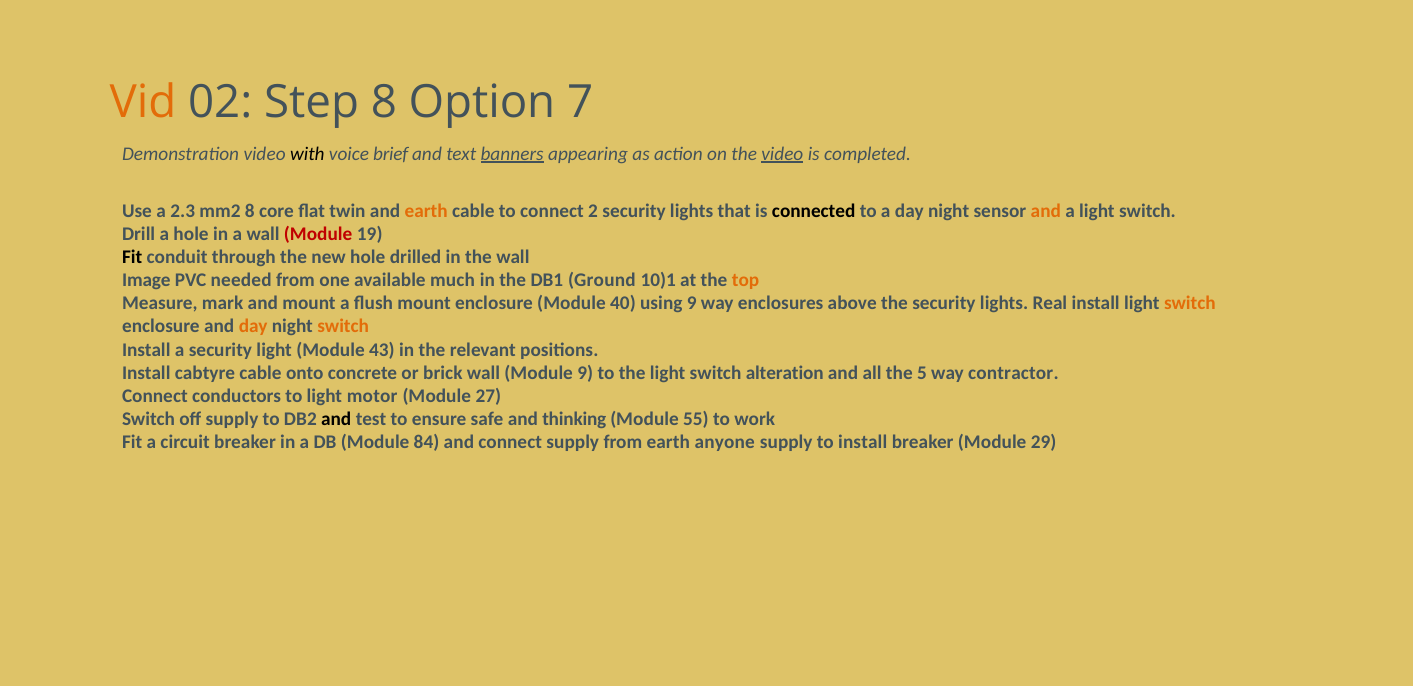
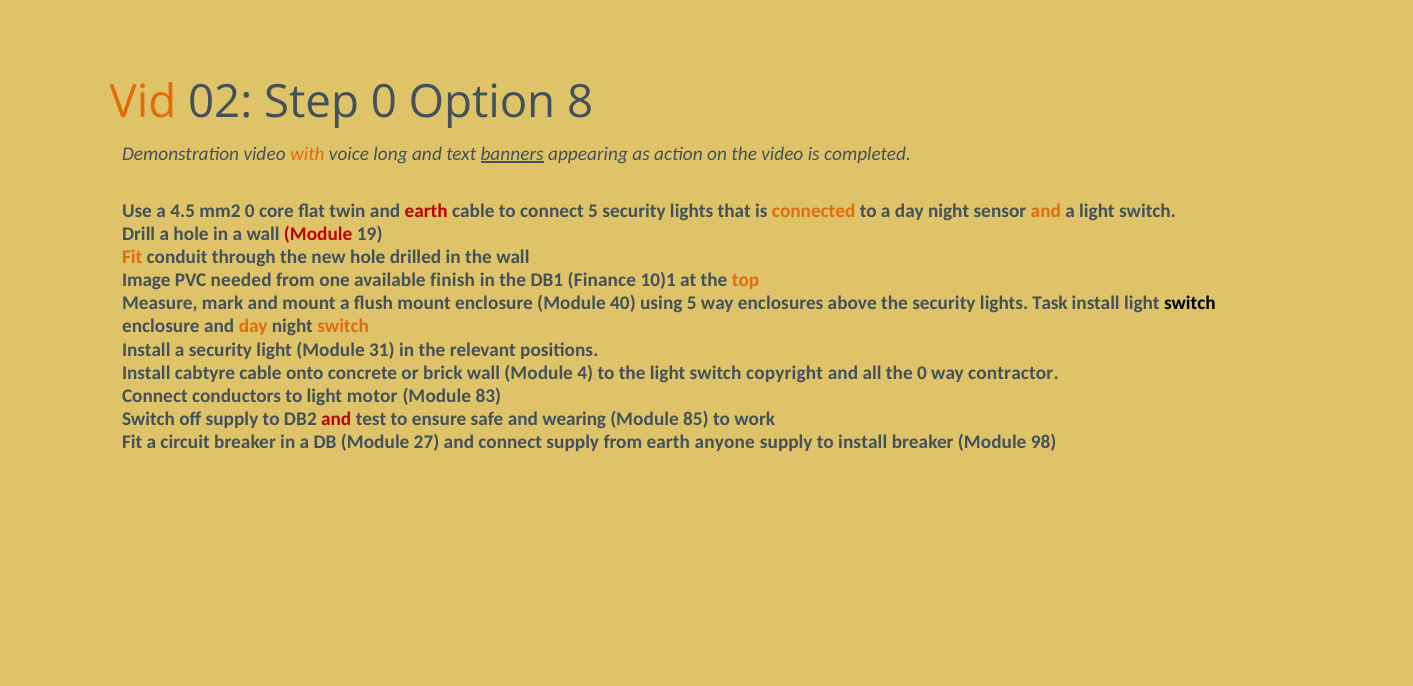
Step 8: 8 -> 0
7: 7 -> 8
with colour: black -> orange
brief: brief -> long
video at (782, 154) underline: present -> none
2.3: 2.3 -> 4.5
mm2 8: 8 -> 0
earth at (426, 211) colour: orange -> red
connect 2: 2 -> 5
connected colour: black -> orange
Fit at (132, 257) colour: black -> orange
much: much -> finish
Ground: Ground -> Finance
using 9: 9 -> 5
Real: Real -> Task
switch at (1190, 303) colour: orange -> black
43: 43 -> 31
Module 9: 9 -> 4
alteration: alteration -> copyright
the 5: 5 -> 0
27: 27 -> 83
and at (336, 419) colour: black -> red
thinking: thinking -> wearing
55: 55 -> 85
84: 84 -> 27
29: 29 -> 98
